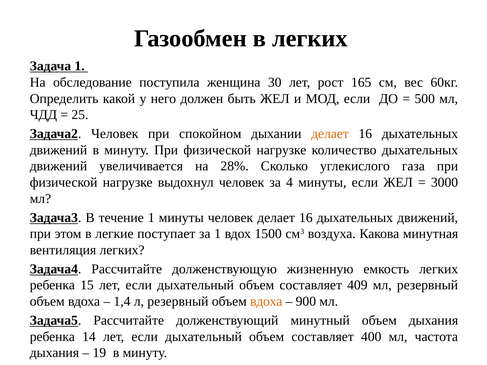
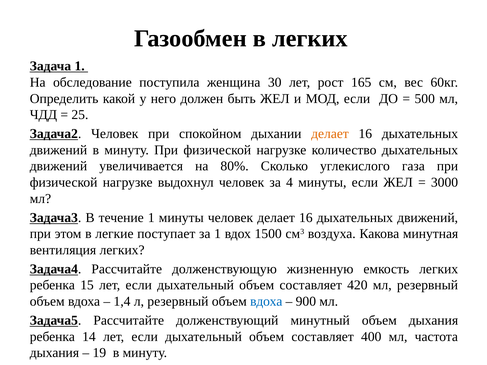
28%: 28% -> 80%
409: 409 -> 420
вдоха at (266, 302) colour: orange -> blue
